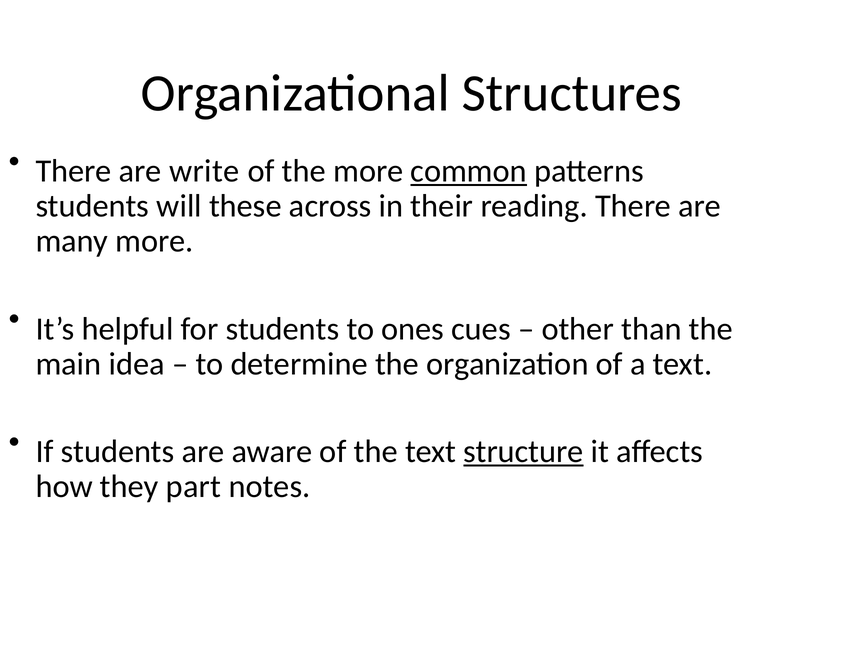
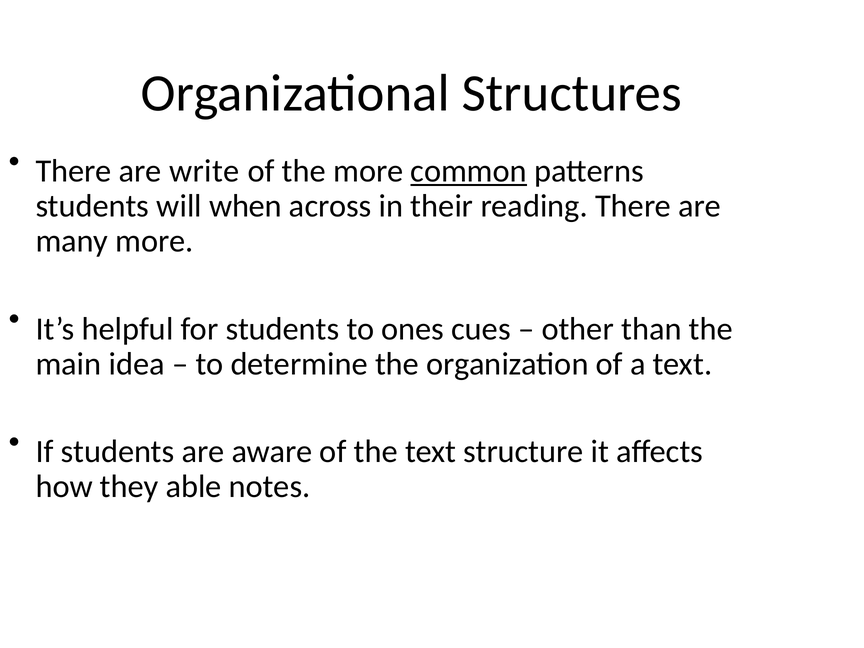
these: these -> when
structure underline: present -> none
part: part -> able
